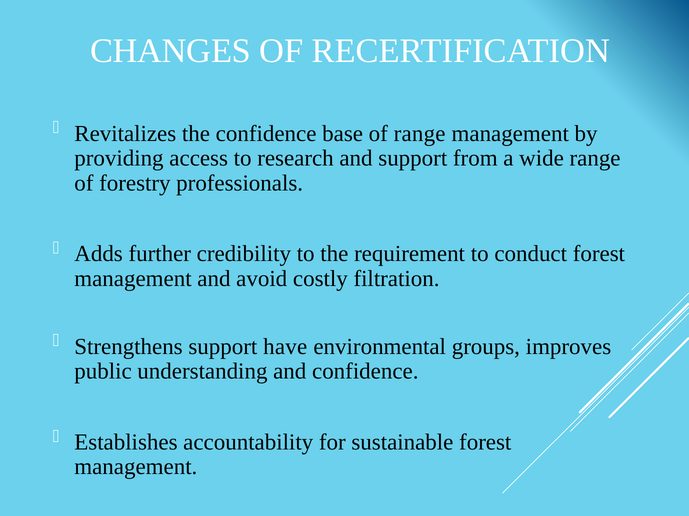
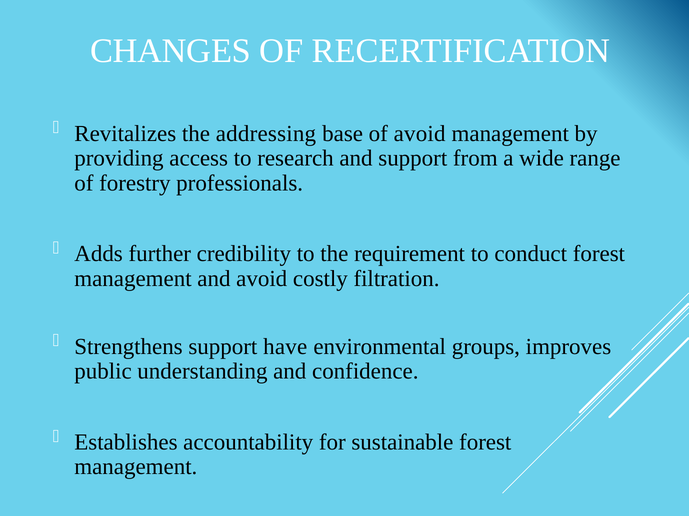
the confidence: confidence -> addressing
of range: range -> avoid
